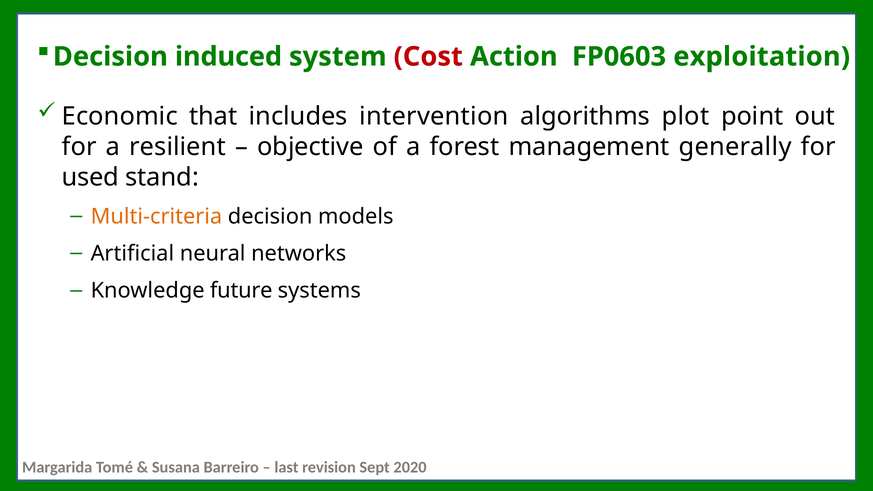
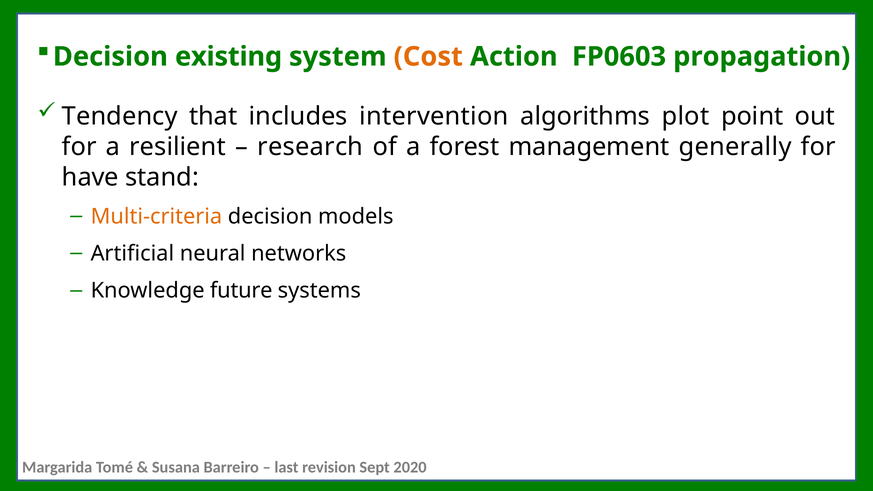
induced: induced -> existing
Cost colour: red -> orange
exploitation: exploitation -> propagation
Economic: Economic -> Tendency
objective: objective -> research
used: used -> have
